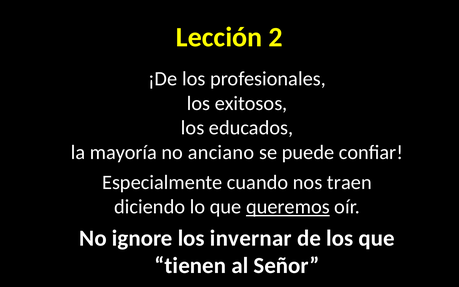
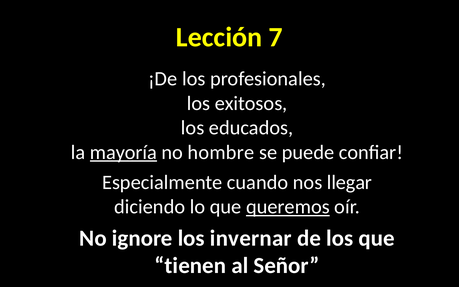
2: 2 -> 7
mayoría underline: none -> present
anciano: anciano -> hombre
traen: traen -> llegar
